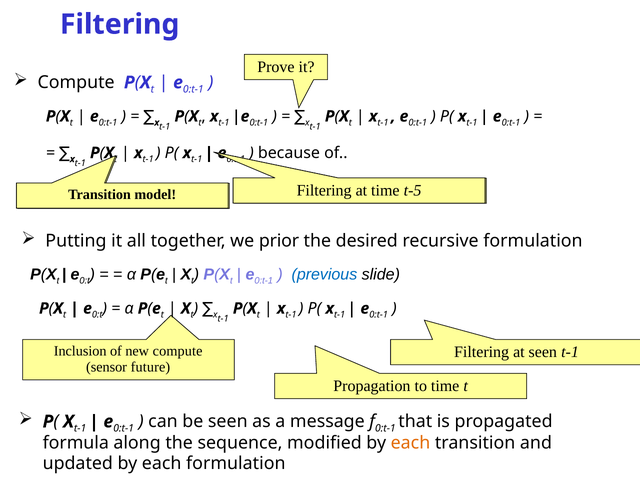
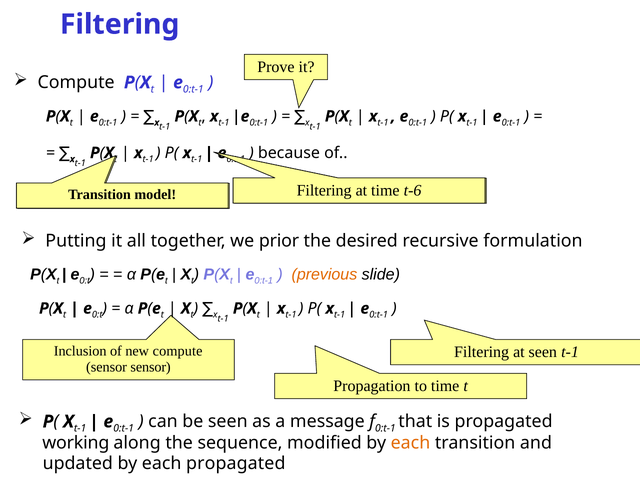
t-5: t-5 -> t-6
previous colour: blue -> orange
sensor future: future -> sensor
formula: formula -> working
each formulation: formulation -> propagated
